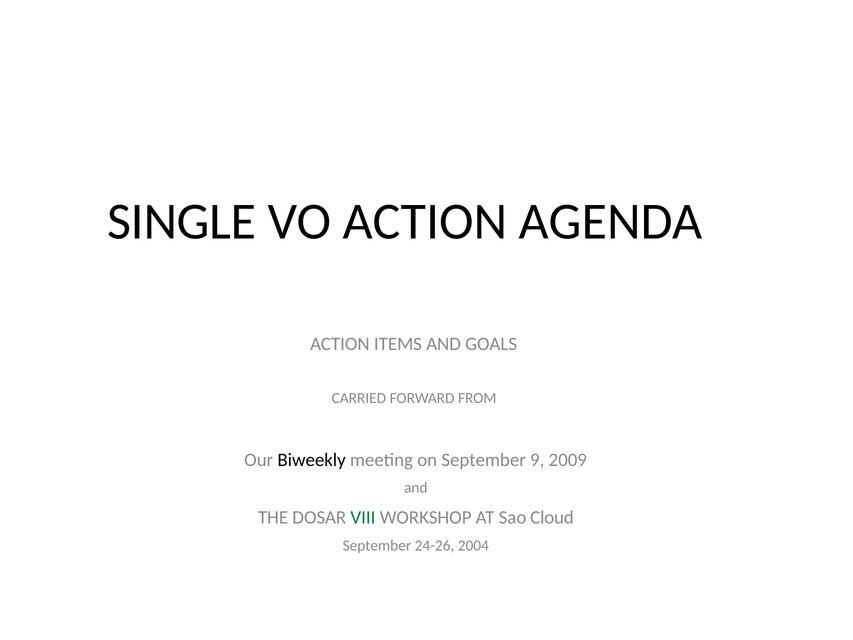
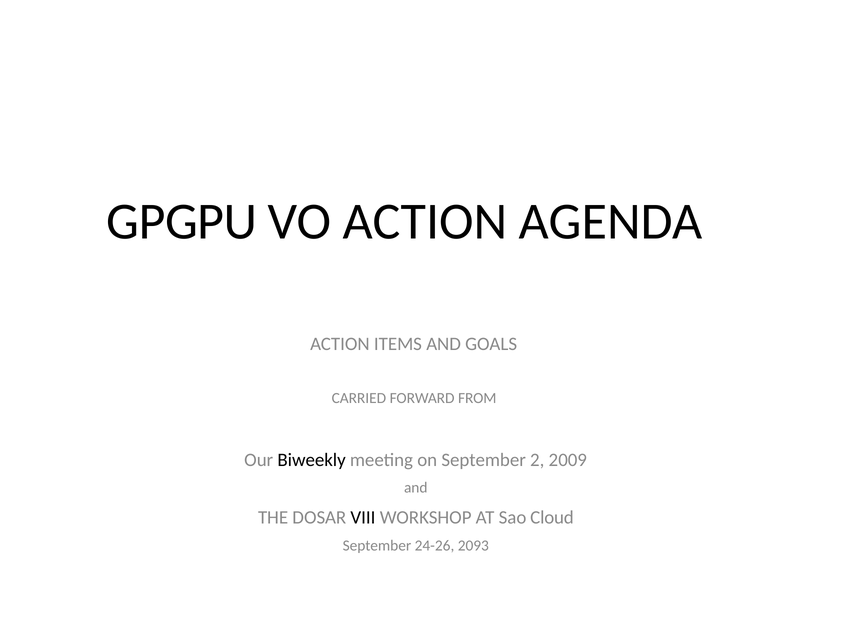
SINGLE: SINGLE -> GPGPU
9: 9 -> 2
VIII colour: green -> black
2004: 2004 -> 2093
